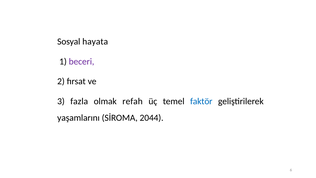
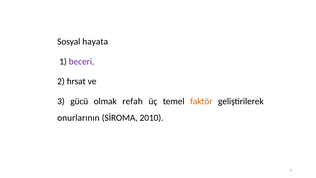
fazla: fazla -> gücü
faktör colour: blue -> orange
yaşamlarını: yaşamlarını -> onurlarının
2044: 2044 -> 2010
